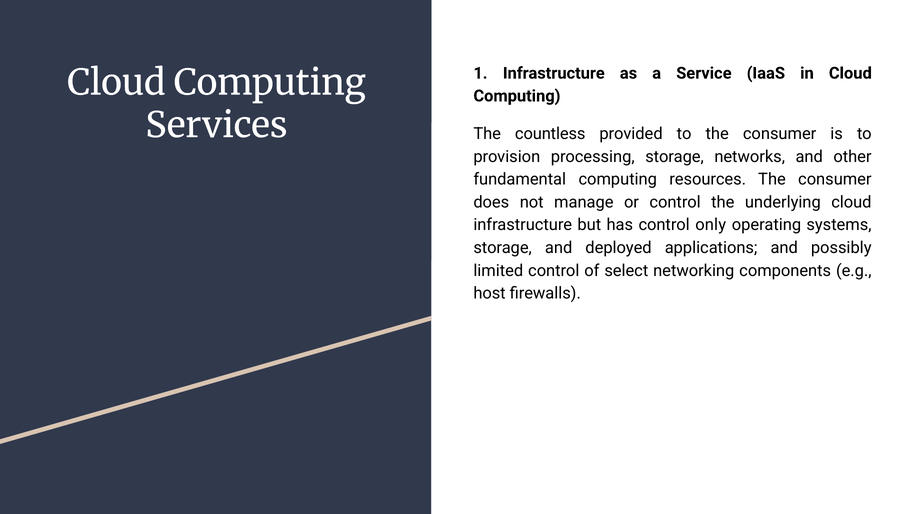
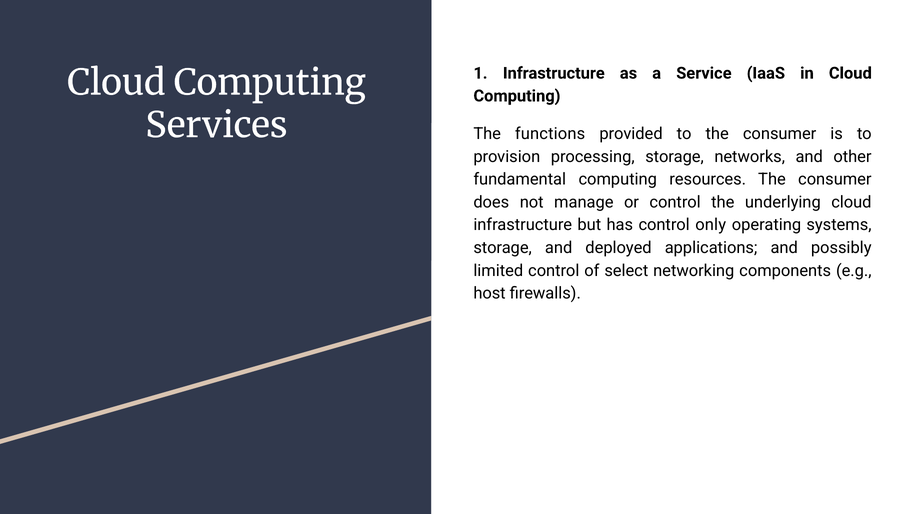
countless: countless -> functions
